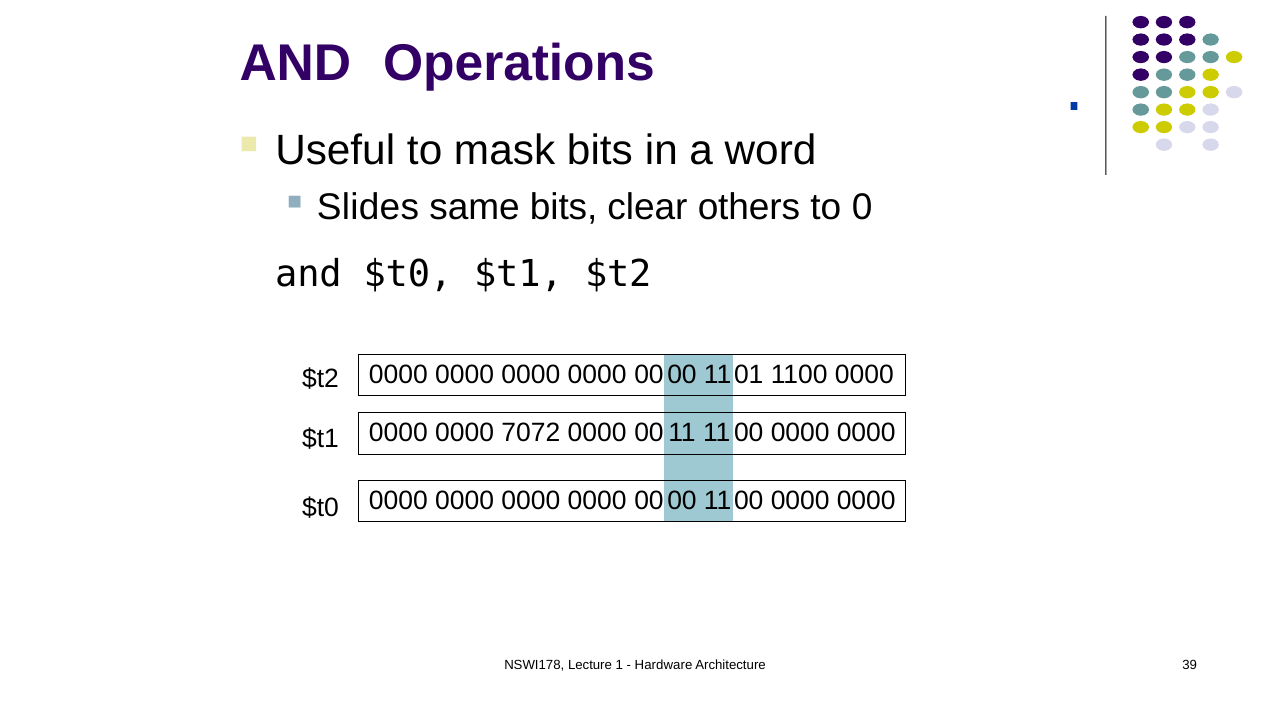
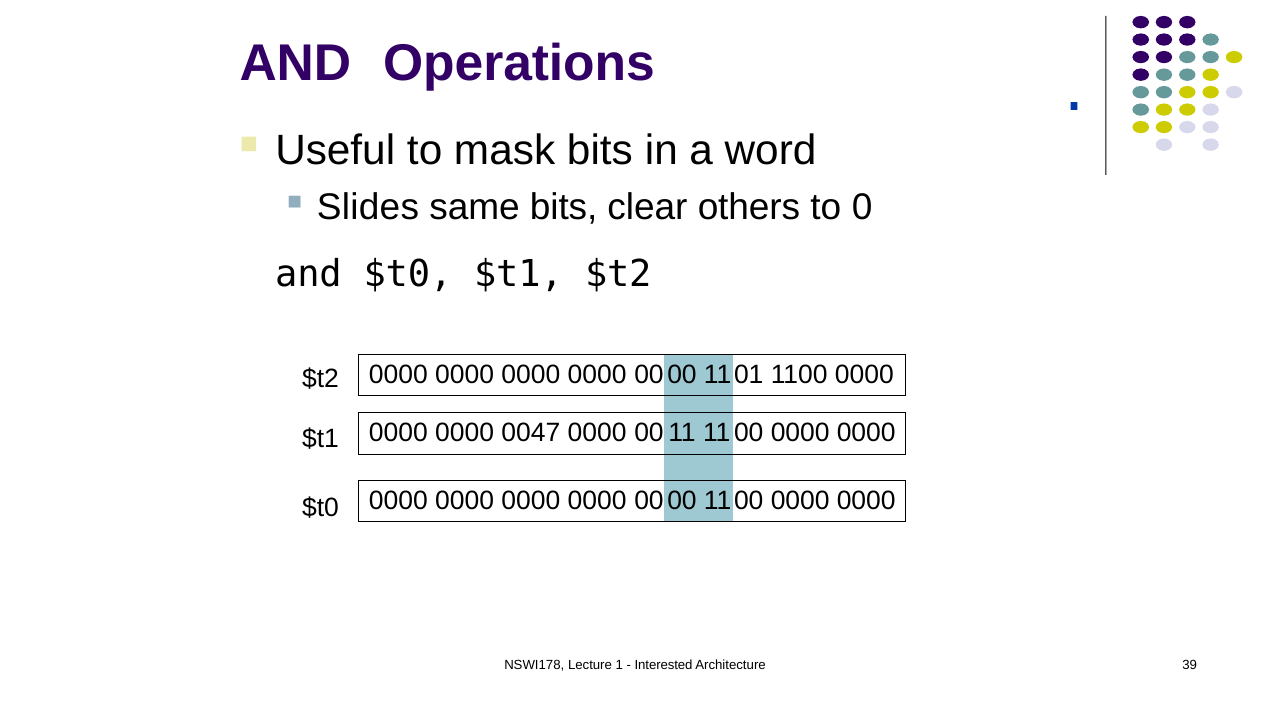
7072: 7072 -> 0047
Hardware: Hardware -> Interested
